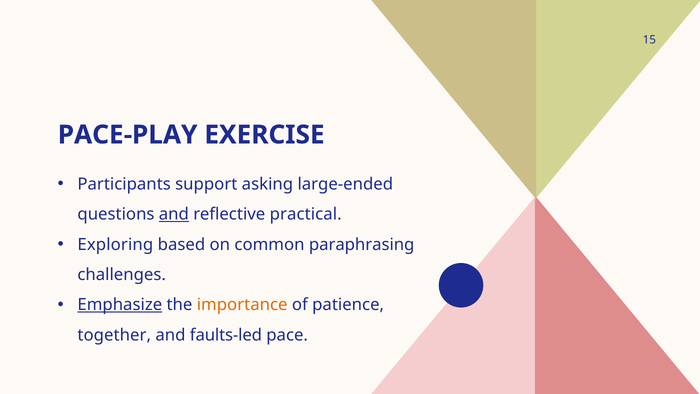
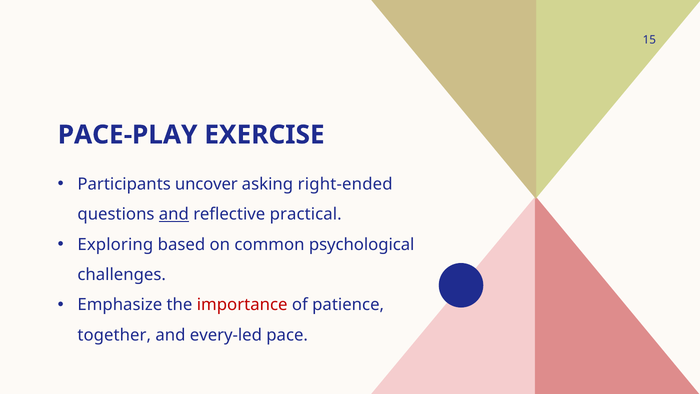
support: support -> uncover
large-ended: large-ended -> right-ended
paraphrasing: paraphrasing -> psychological
Emphasize underline: present -> none
importance colour: orange -> red
faults-led: faults-led -> every-led
